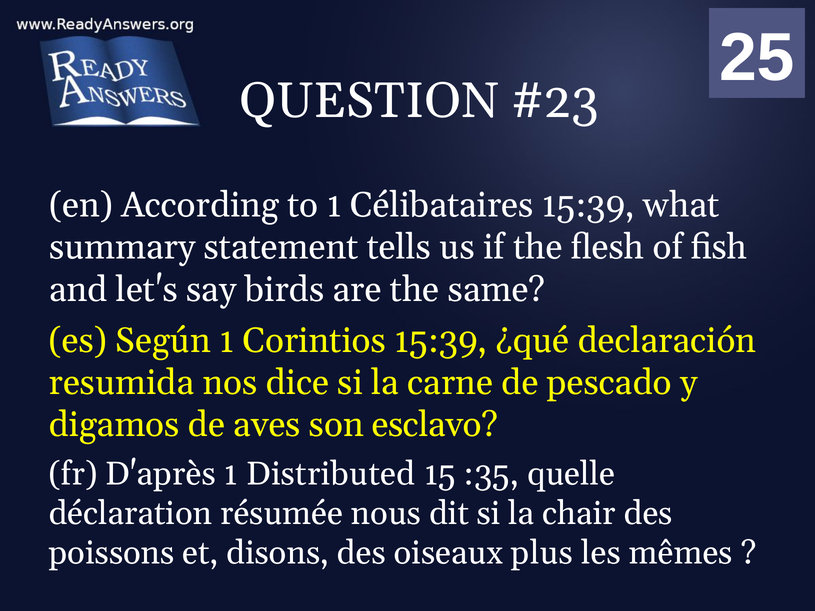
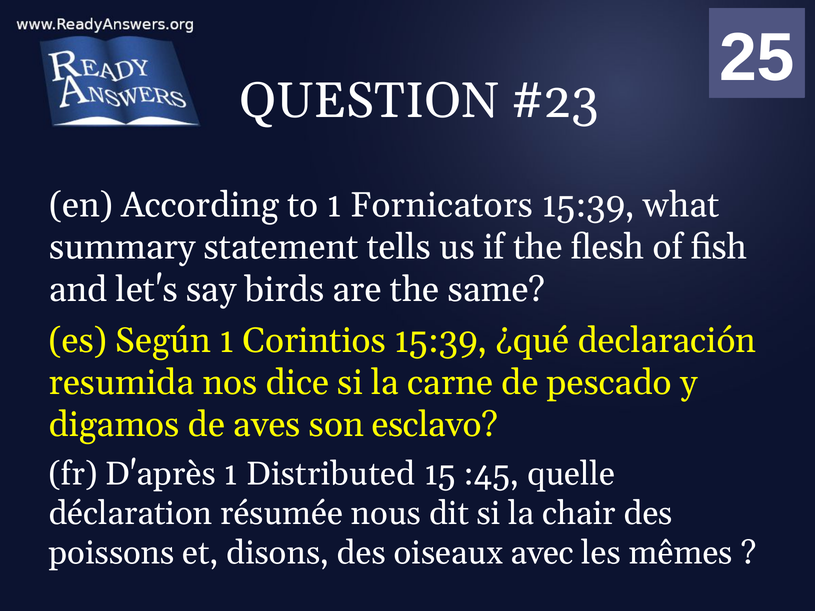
Célibataires: Célibataires -> Fornicators
:35: :35 -> :45
plus: plus -> avec
